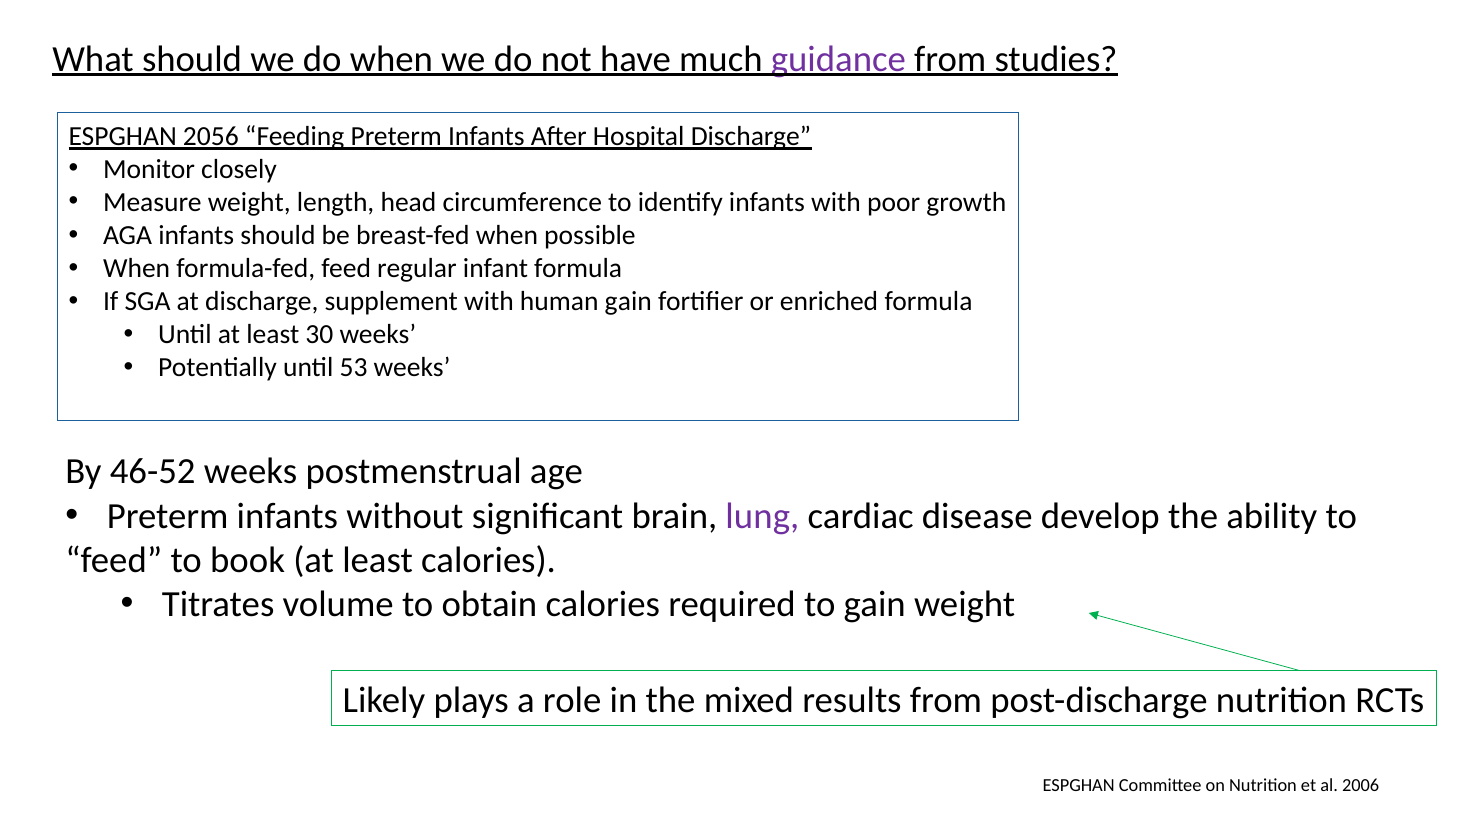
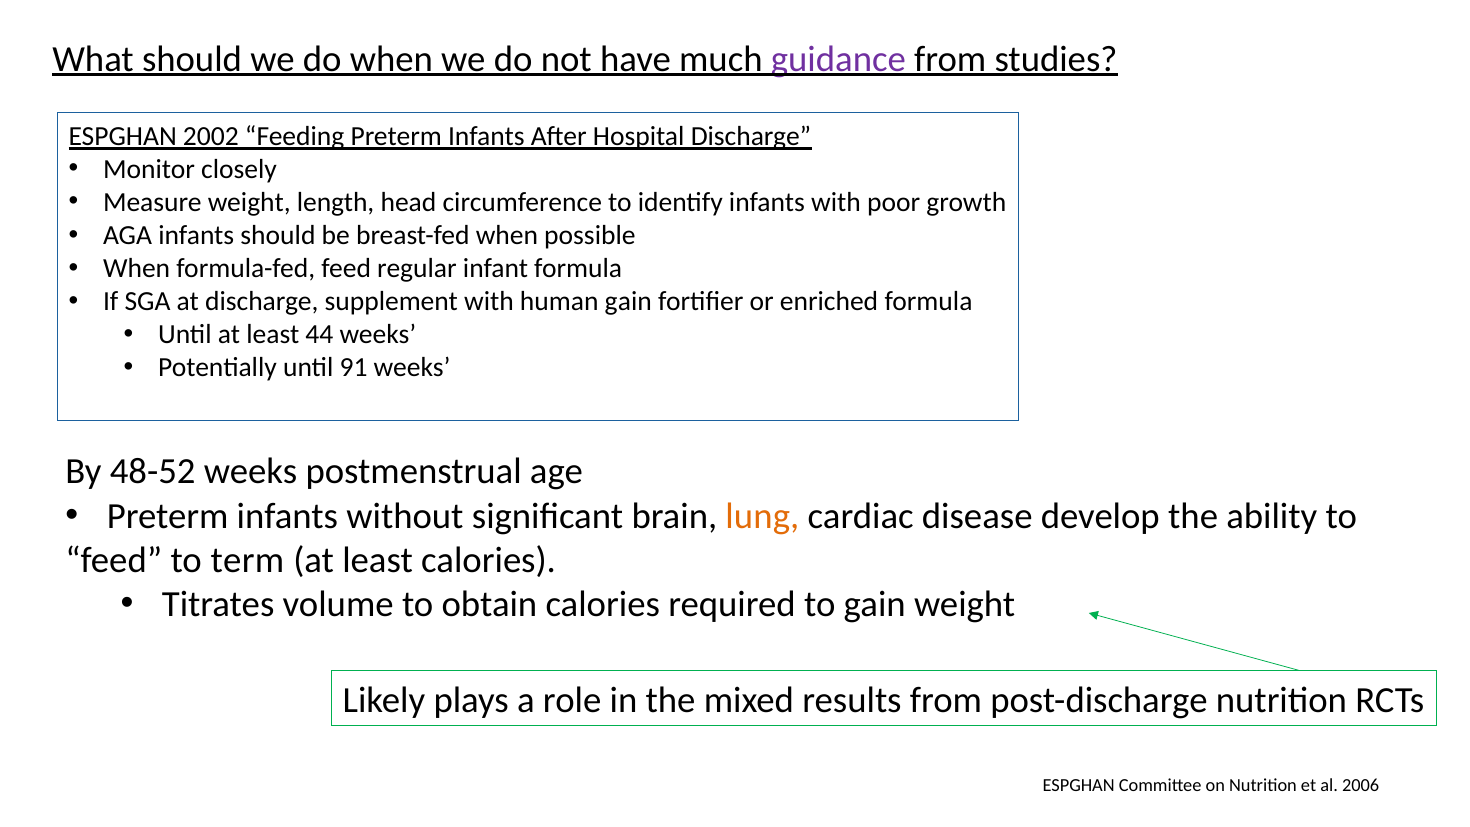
2056: 2056 -> 2002
30: 30 -> 44
53: 53 -> 91
46-52: 46-52 -> 48-52
lung colour: purple -> orange
book: book -> term
